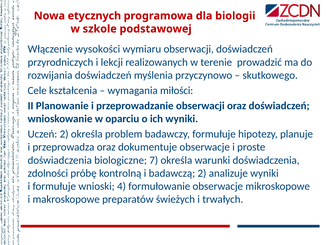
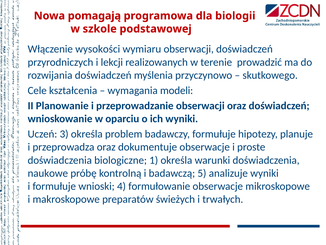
etycznych: etycznych -> pomagają
miłości: miłości -> modeli
Uczeń 2: 2 -> 3
7: 7 -> 1
zdolności: zdolności -> naukowe
badawczą 2: 2 -> 5
